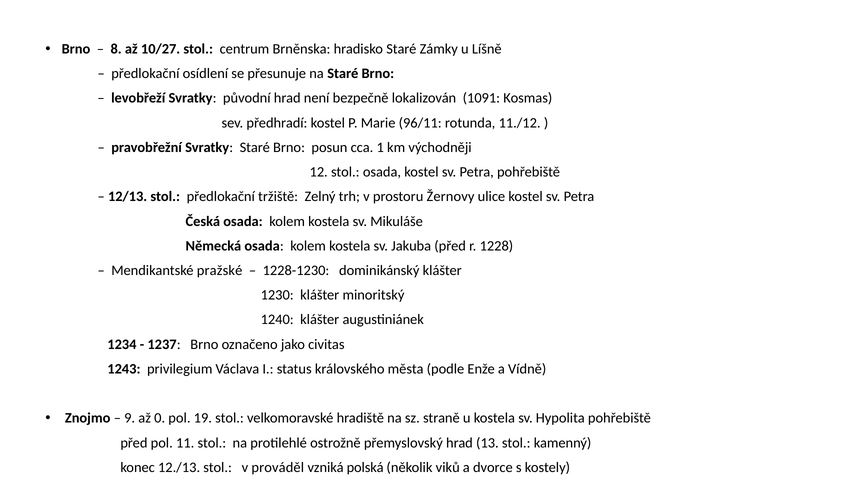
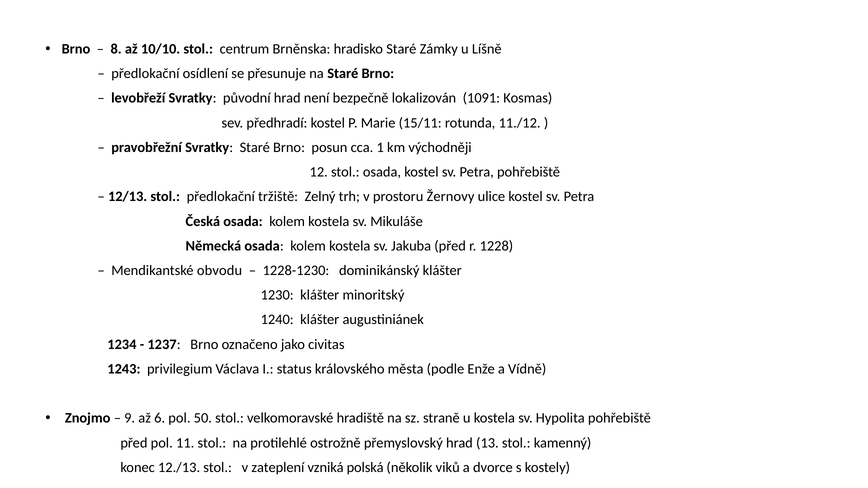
10/27: 10/27 -> 10/10
96/11: 96/11 -> 15/11
pražské: pražské -> obvodu
0: 0 -> 6
19: 19 -> 50
prováděl: prováděl -> zateplení
